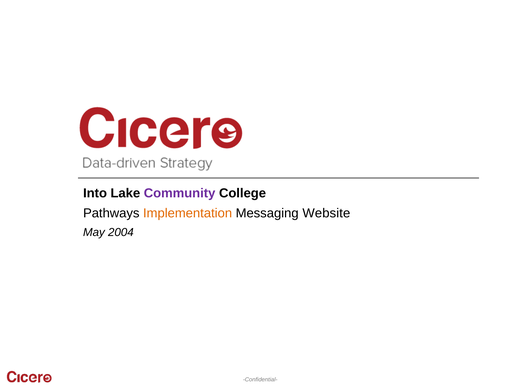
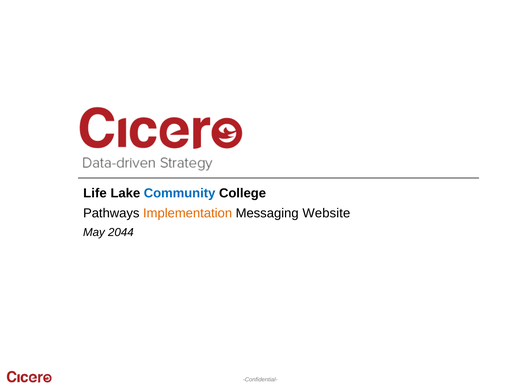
Into: Into -> Life
Community colour: purple -> blue
2004: 2004 -> 2044
